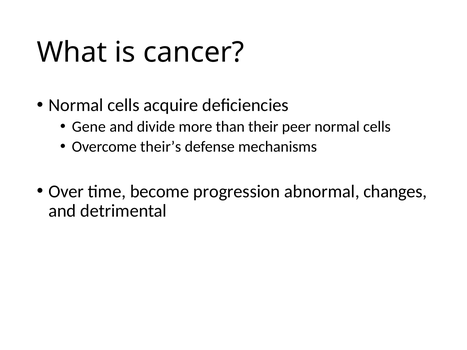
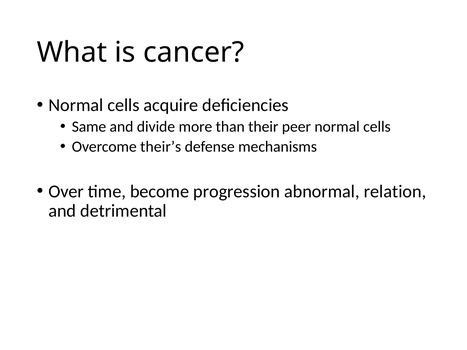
Gene: Gene -> Same
changes: changes -> relation
